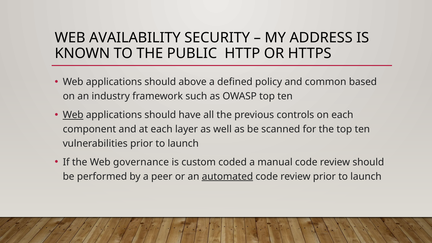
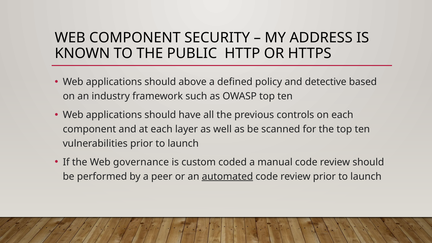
WEB AVAILABILITY: AVAILABILITY -> COMPONENT
common: common -> detective
Web at (73, 115) underline: present -> none
